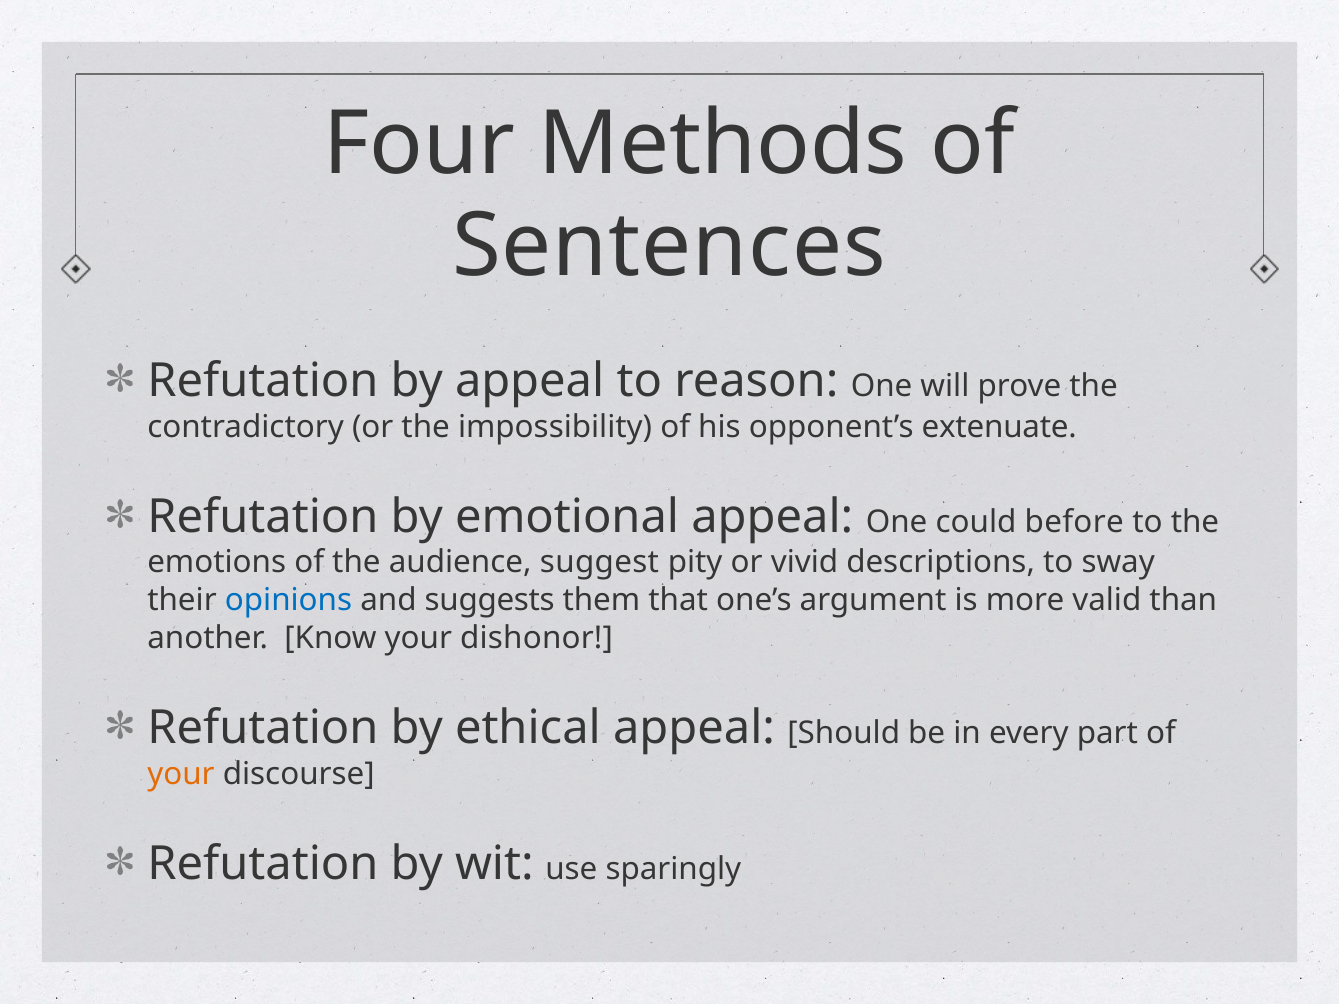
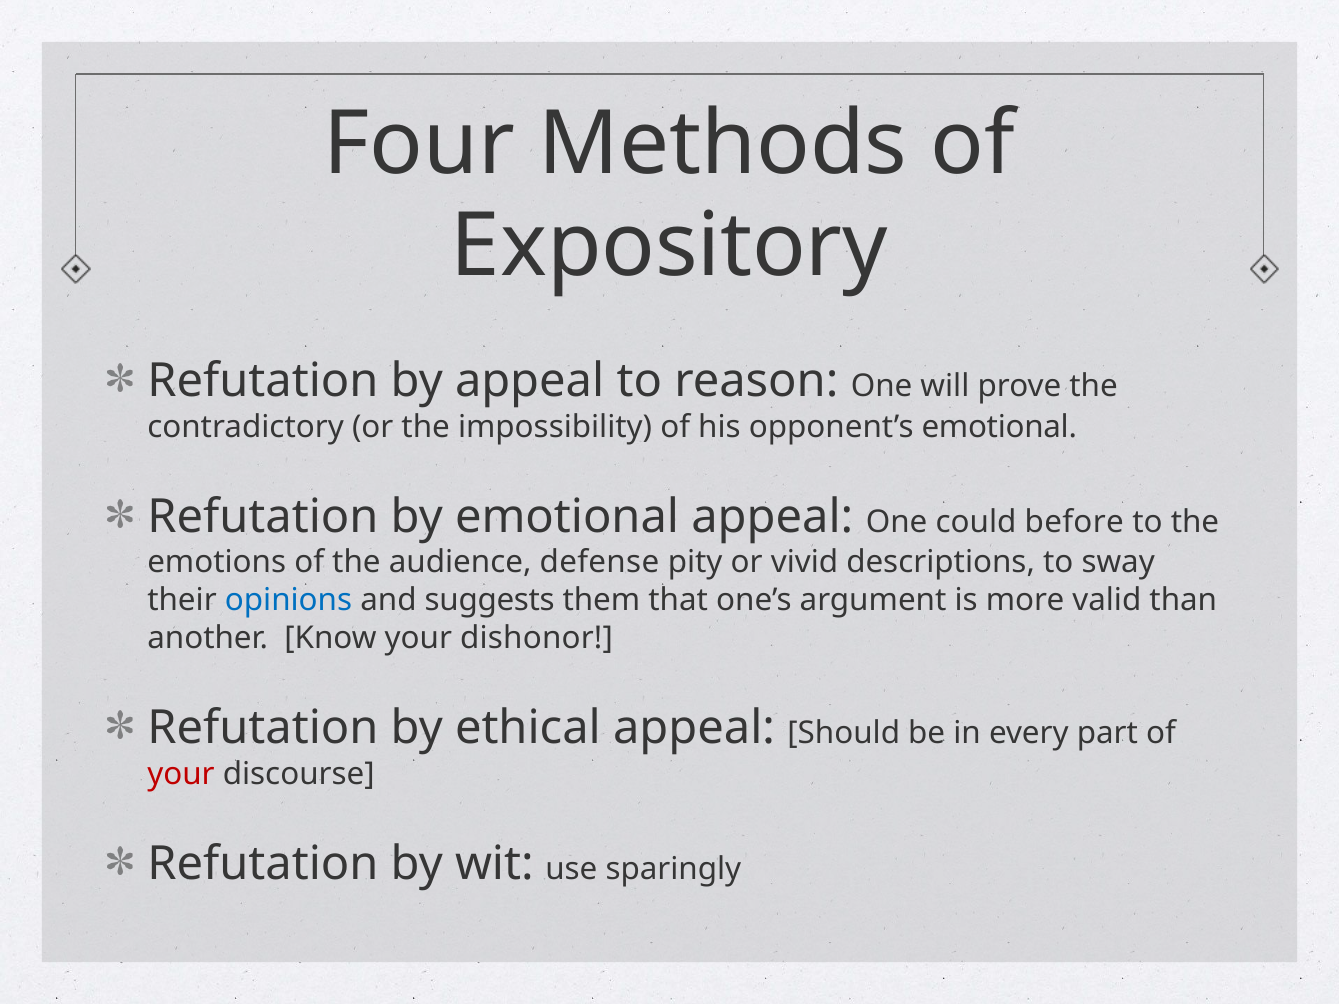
Sentences: Sentences -> Expository
opponent’s extenuate: extenuate -> emotional
suggest: suggest -> defense
your at (181, 774) colour: orange -> red
